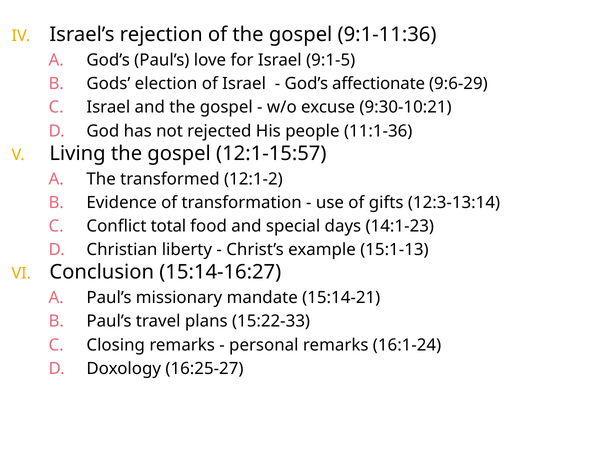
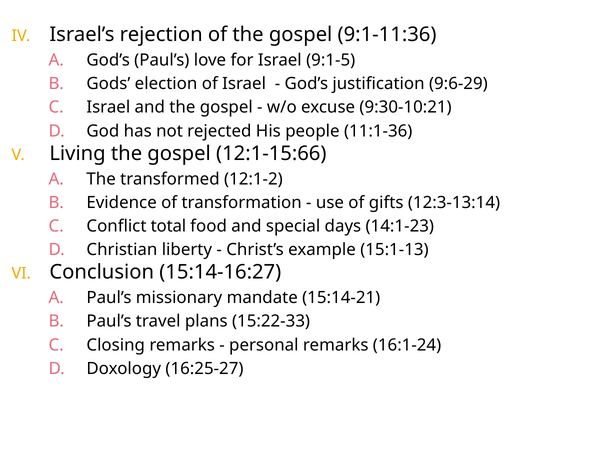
affectionate: affectionate -> justification
12:1-15:57: 12:1-15:57 -> 12:1-15:66
